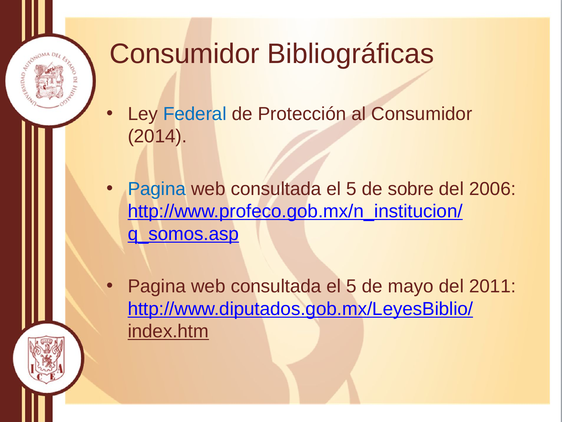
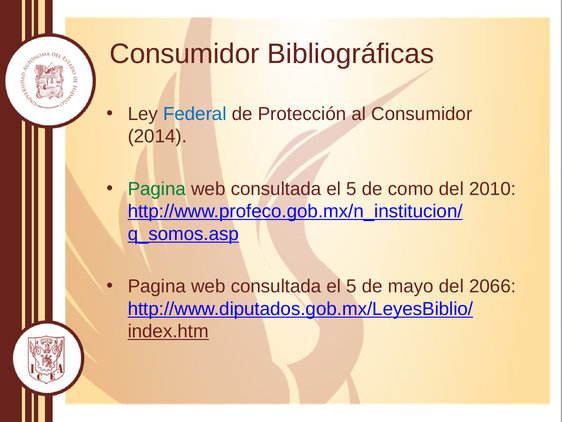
Pagina at (157, 189) colour: blue -> green
sobre: sobre -> como
2006: 2006 -> 2010
2011: 2011 -> 2066
